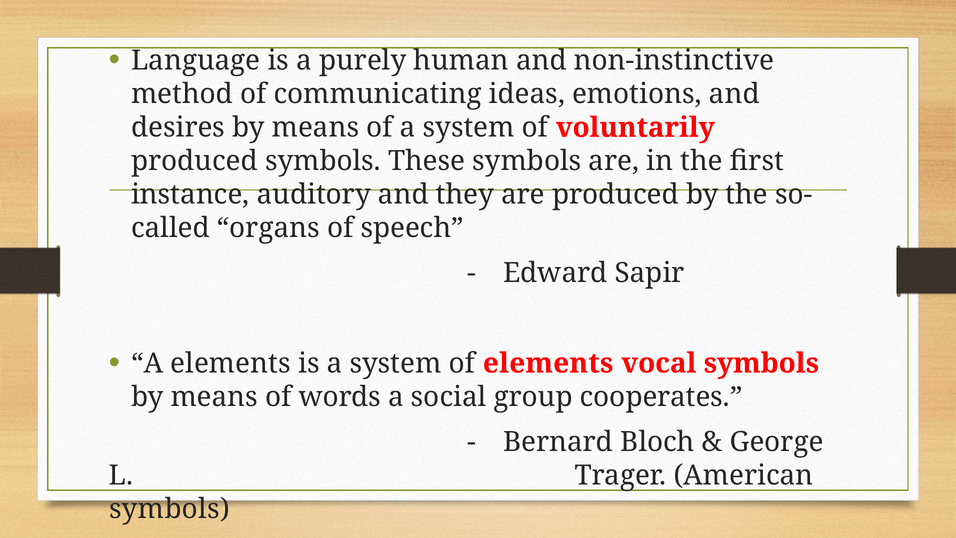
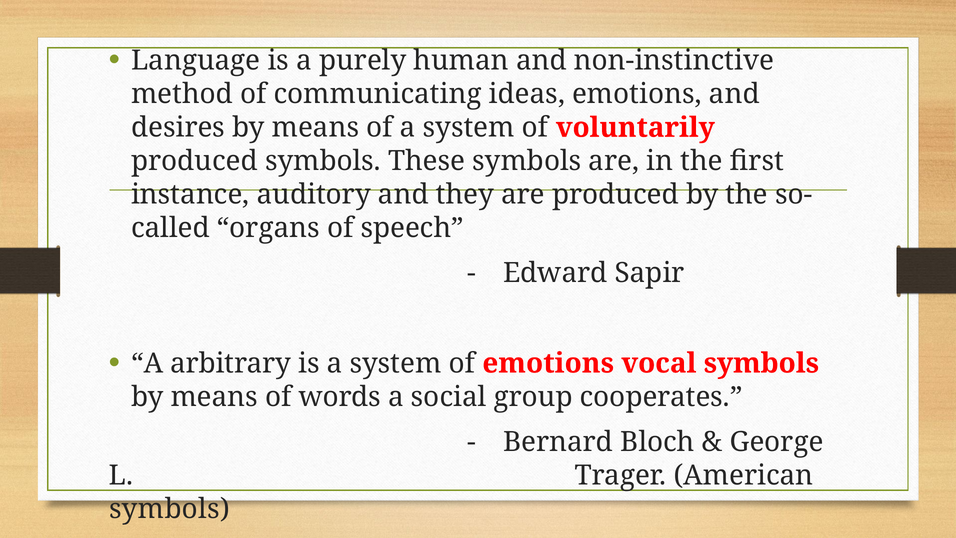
A elements: elements -> arbitrary
of elements: elements -> emotions
